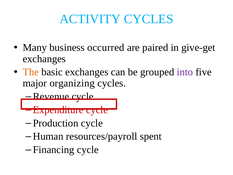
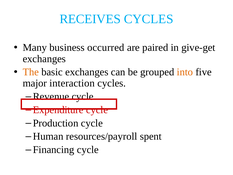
ACTIVITY: ACTIVITY -> RECEIVES
into colour: purple -> orange
organizing: organizing -> interaction
